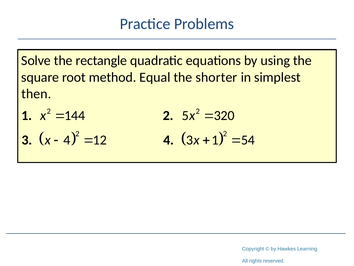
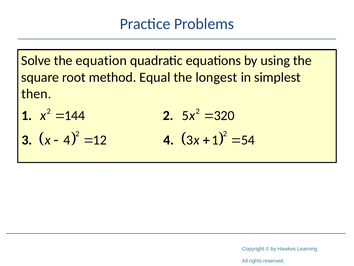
rectangle: rectangle -> equation
shorter: shorter -> longest
